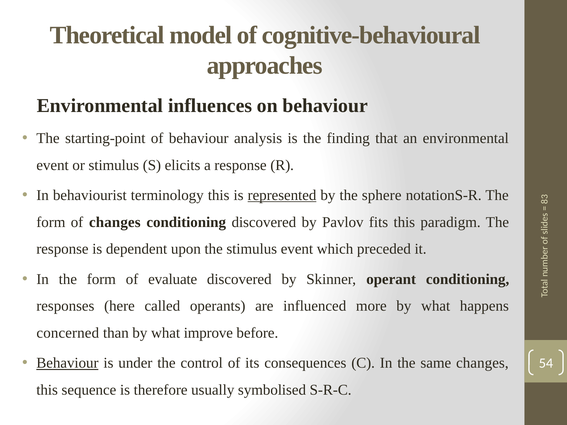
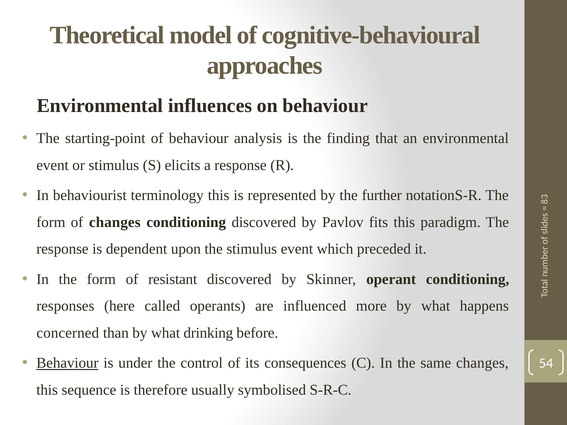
represented underline: present -> none
sphere: sphere -> further
evaluate: evaluate -> resistant
improve: improve -> drinking
